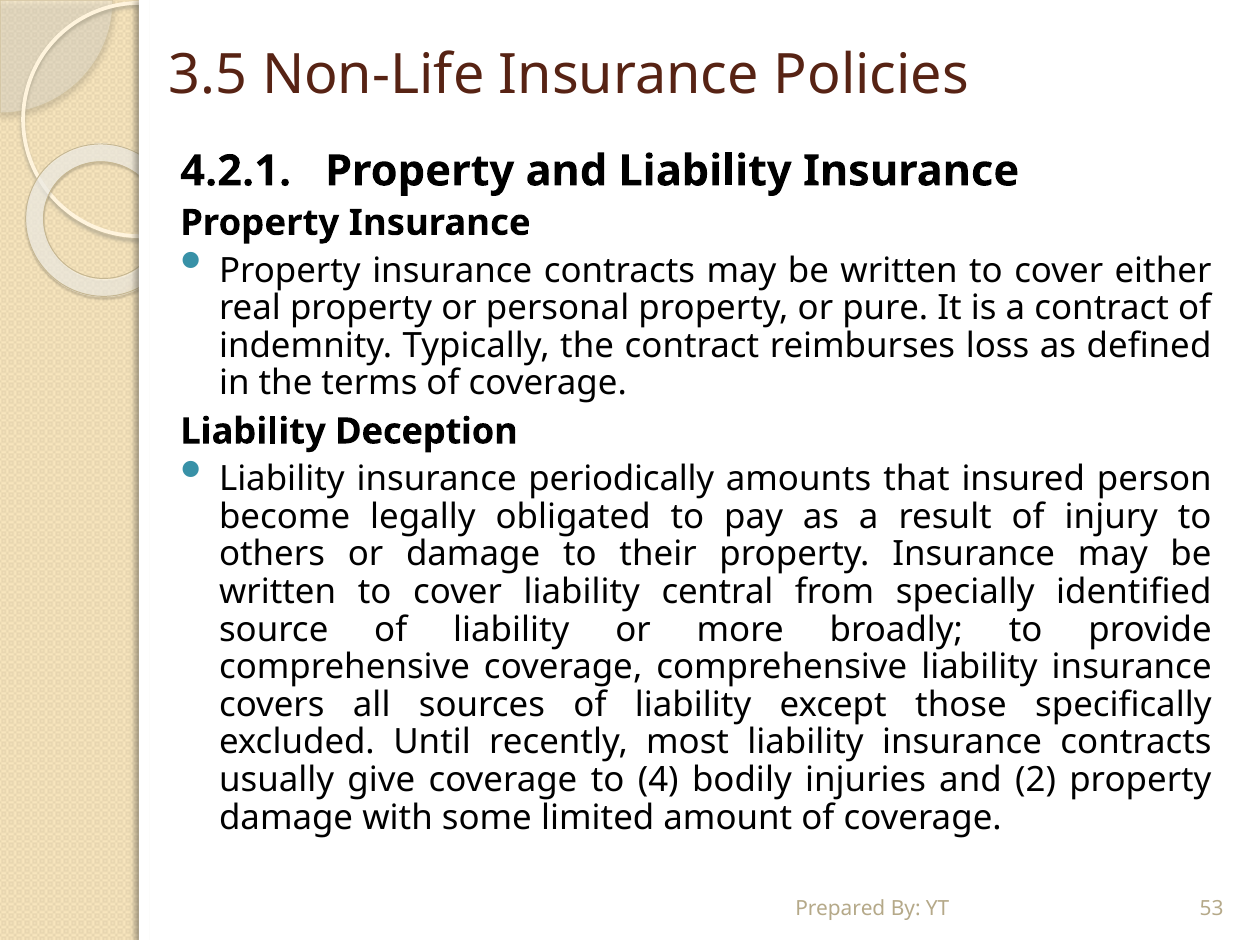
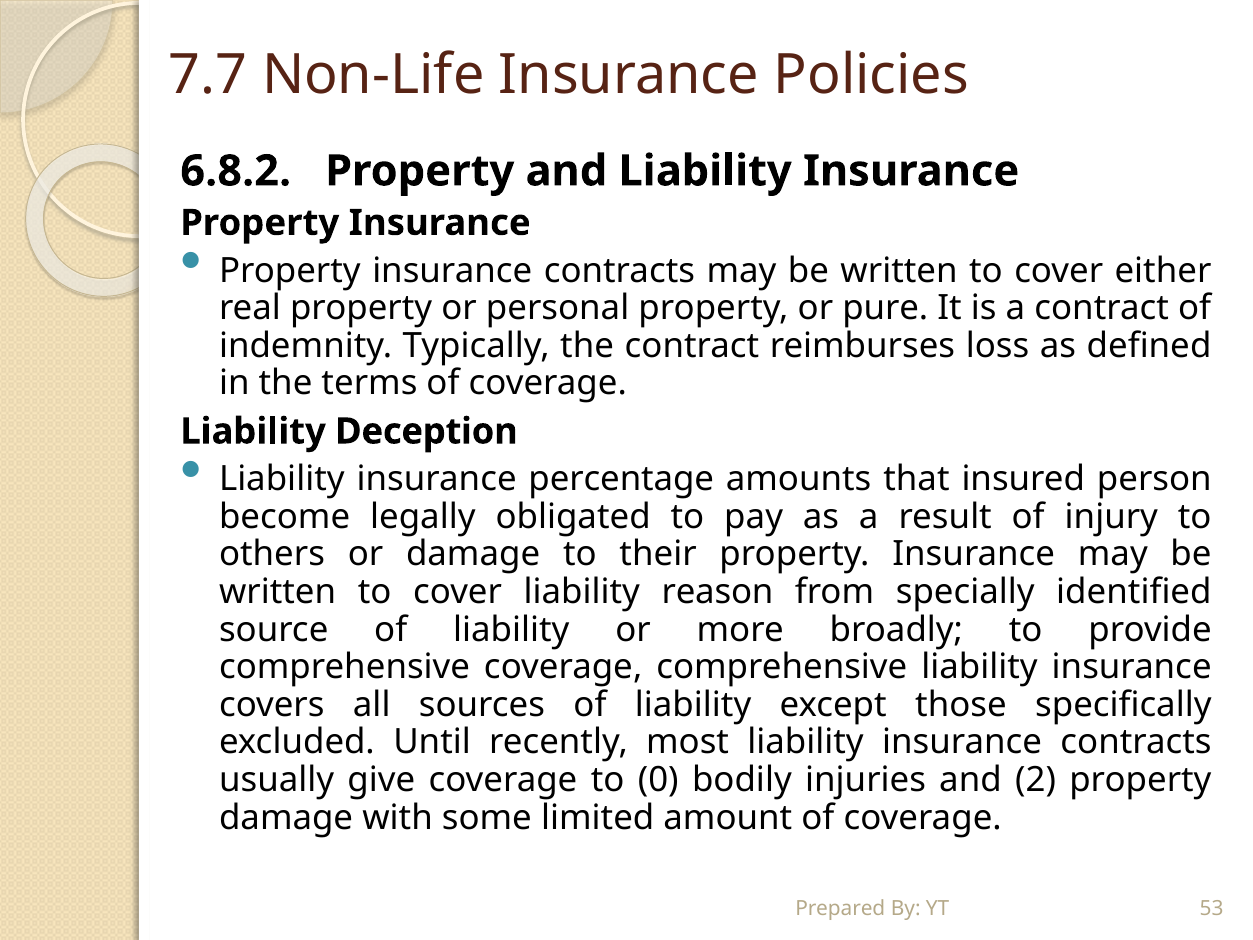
3.5: 3.5 -> 7.7
4.2.1: 4.2.1 -> 6.8.2
periodically: periodically -> percentage
central: central -> reason
4: 4 -> 0
